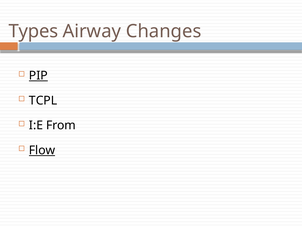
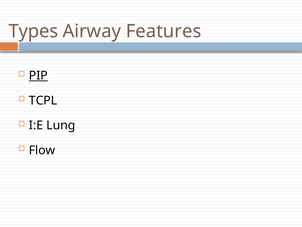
Changes: Changes -> Features
From: From -> Lung
Flow underline: present -> none
